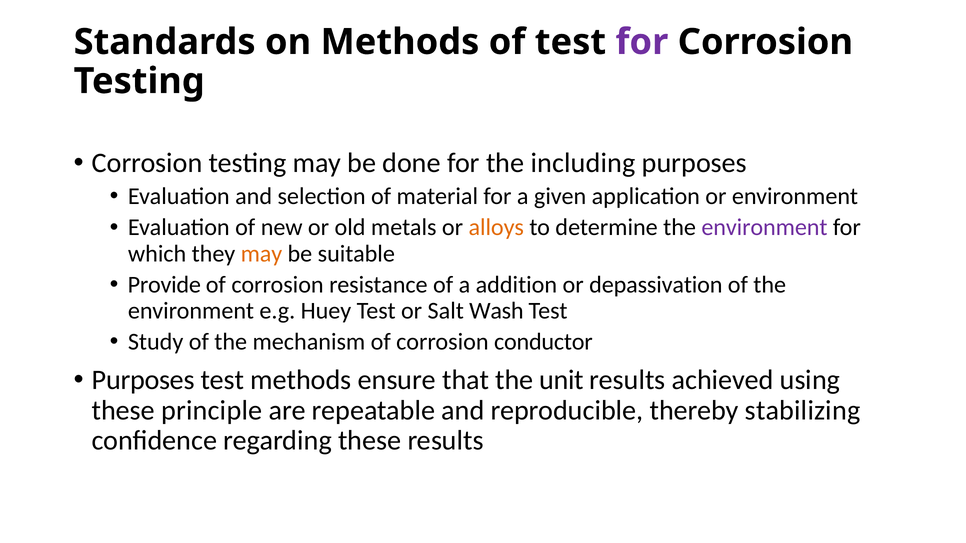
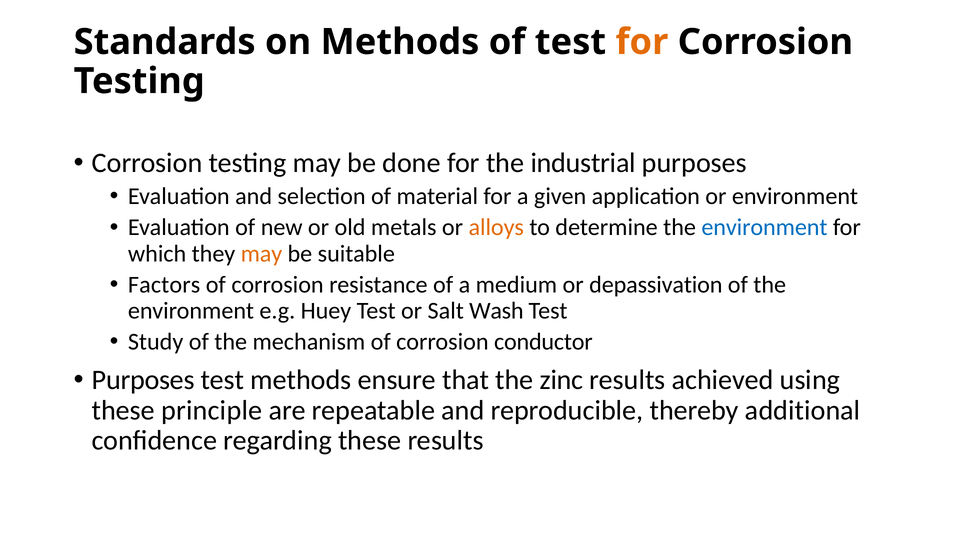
for at (642, 42) colour: purple -> orange
including: including -> industrial
environment at (764, 228) colour: purple -> blue
Provide: Provide -> Factors
addition: addition -> medium
unit: unit -> zinc
stabilizing: stabilizing -> additional
